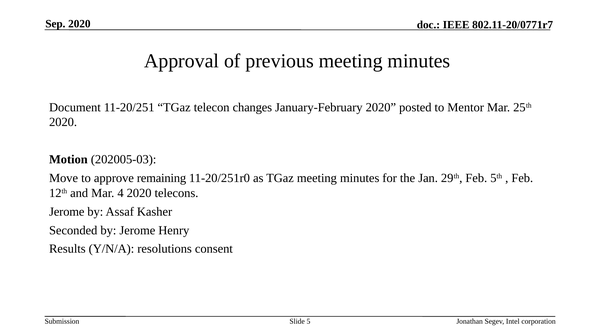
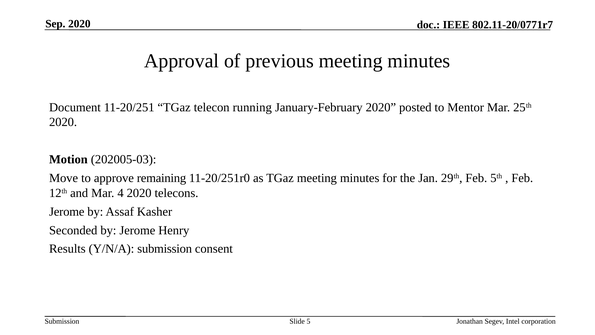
changes: changes -> running
Y/N/A resolutions: resolutions -> submission
